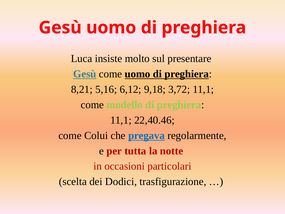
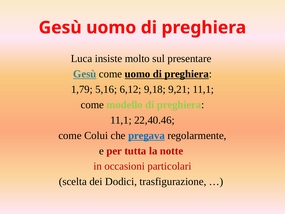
8,21: 8,21 -> 1,79
3,72: 3,72 -> 9,21
